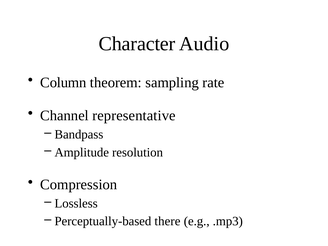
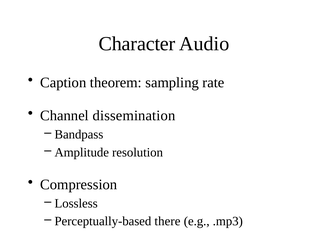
Column: Column -> Caption
representative: representative -> dissemination
